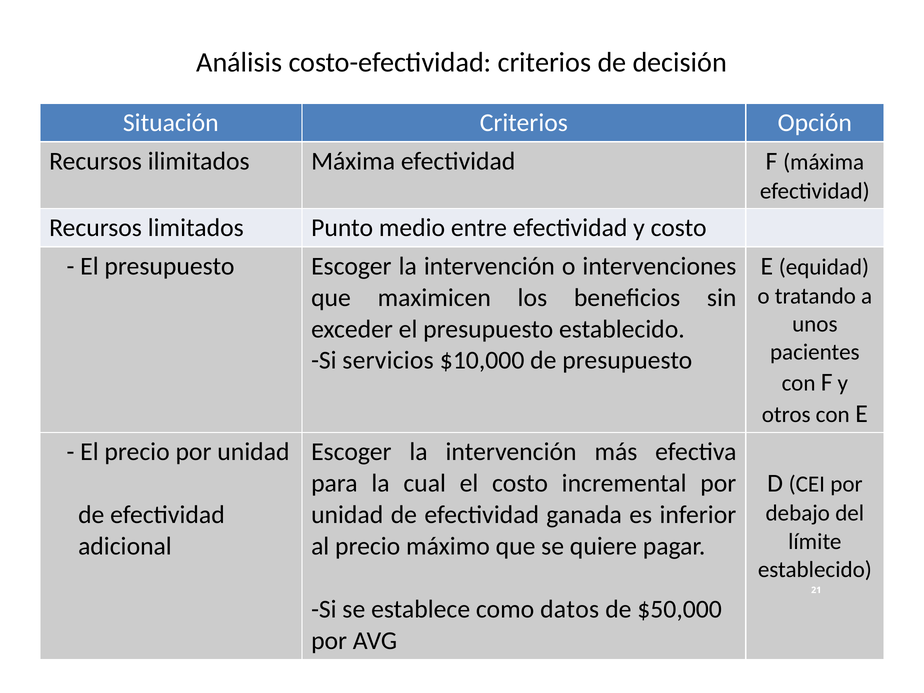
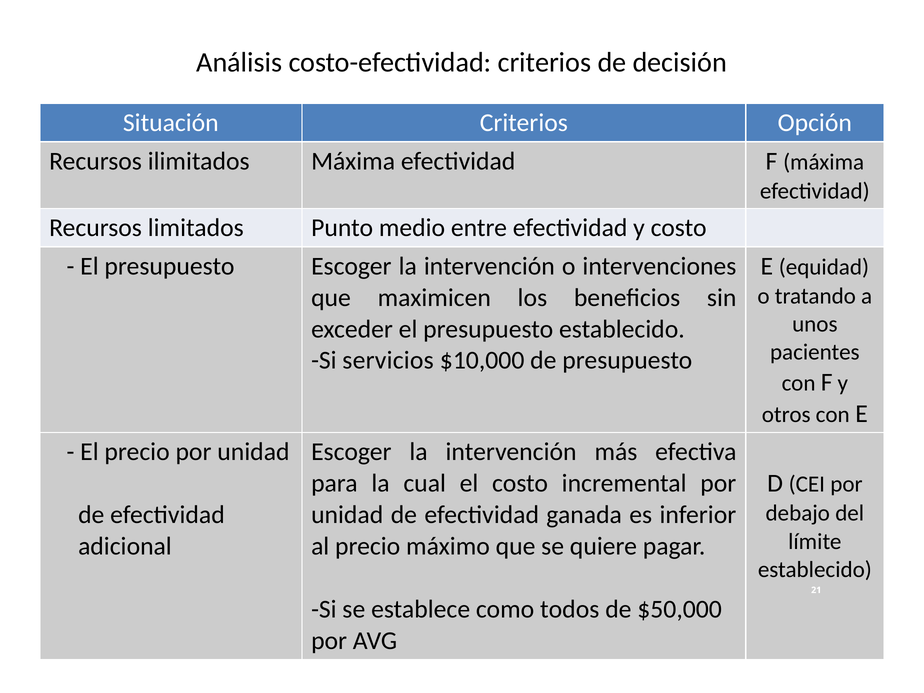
datos: datos -> todos
